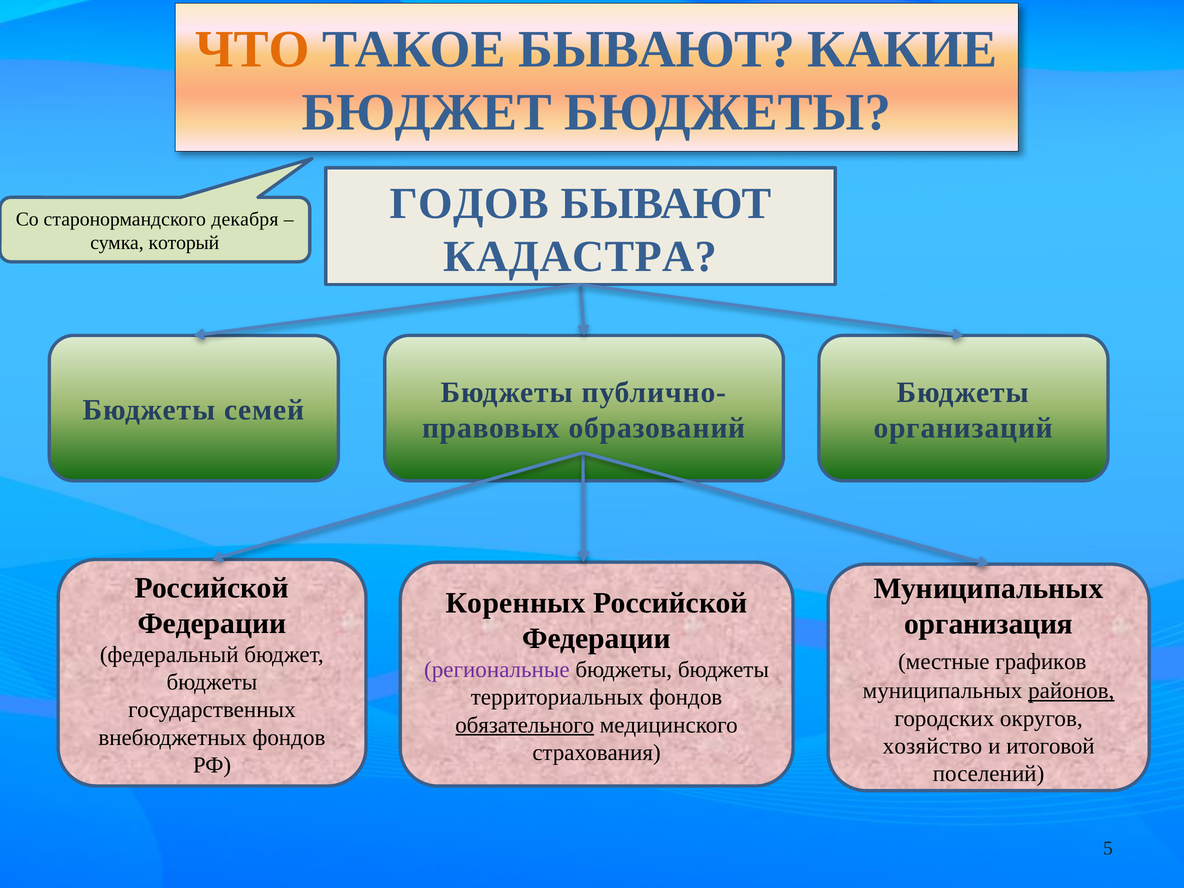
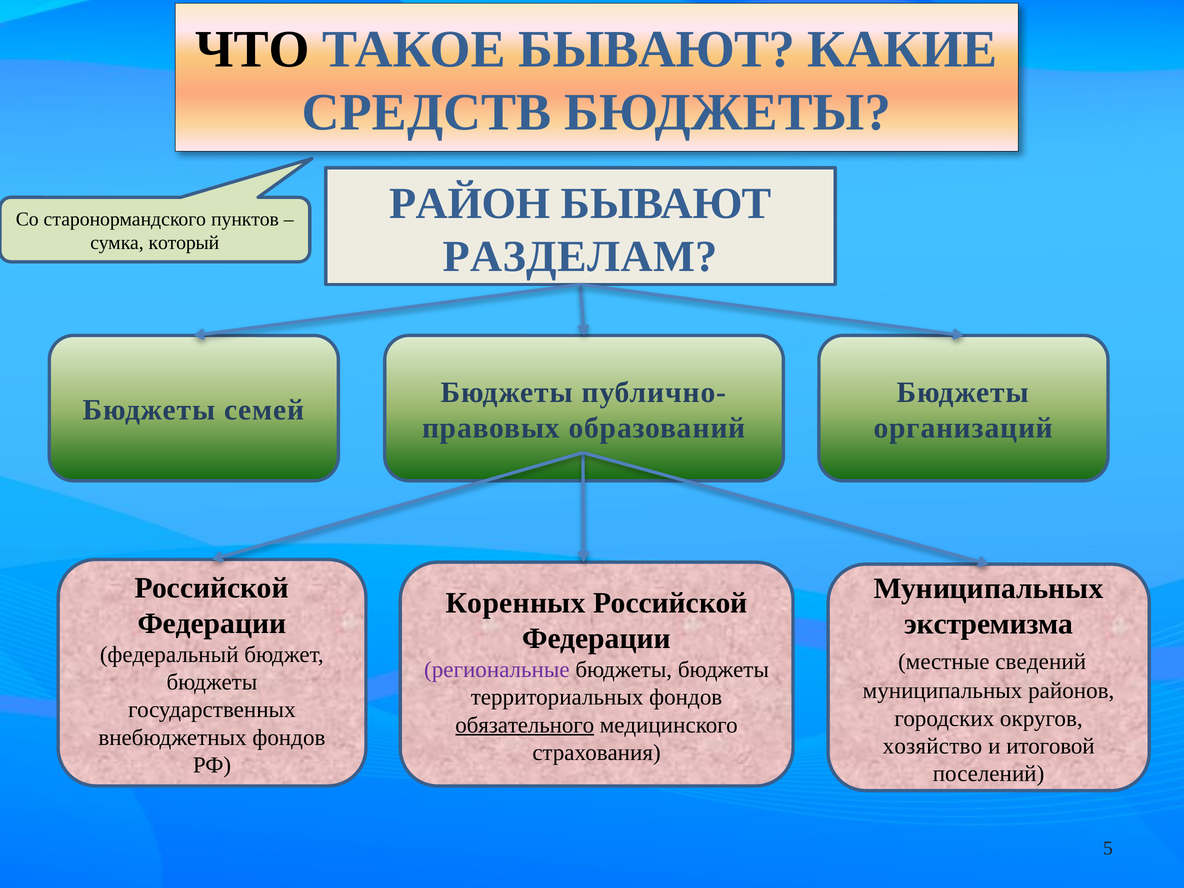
ЧТО colour: orange -> black
БЮДЖЕТ at (427, 112): БЮДЖЕТ -> СРЕДСТВ
ГОДОВ: ГОДОВ -> РАЙОН
декабря: декабря -> пунктов
КАДАСТРА: КАДАСТРА -> РАЗДЕЛАМ
организация: организация -> экстремизма
графиков: графиков -> сведений
районов underline: present -> none
